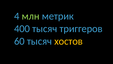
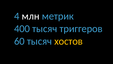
млн colour: light green -> white
